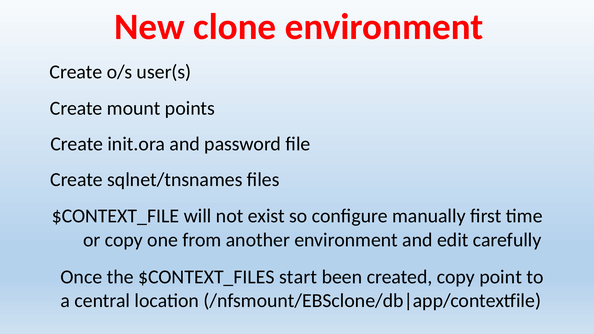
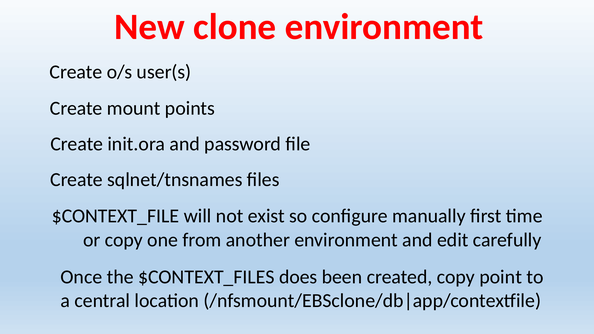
start: start -> does
